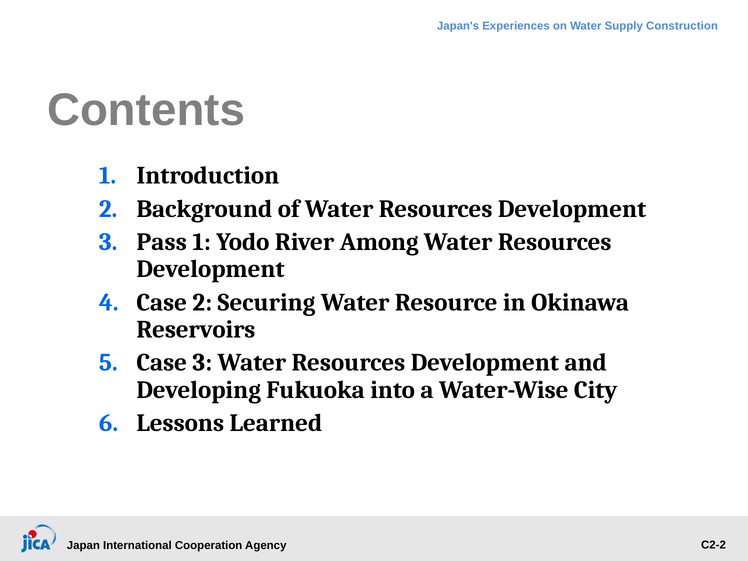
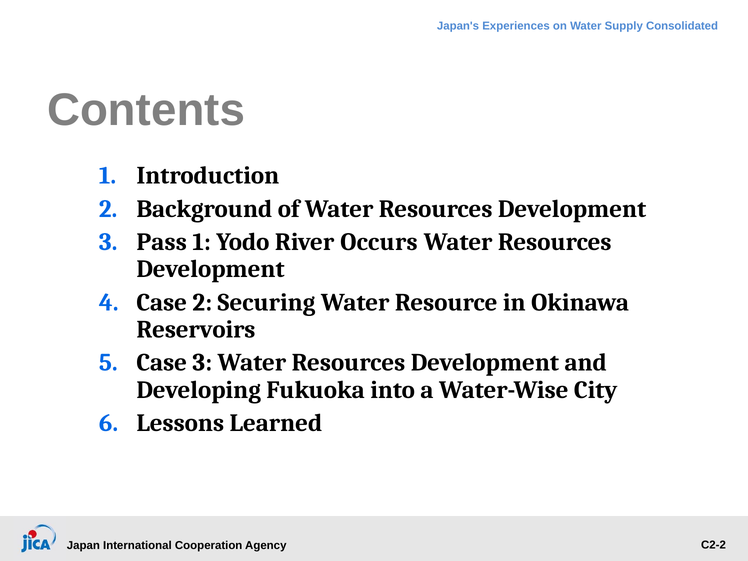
Construction: Construction -> Consolidated
Among: Among -> Occurs
